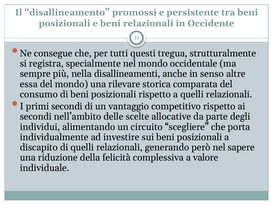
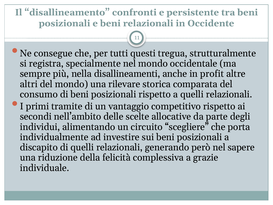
promossi: promossi -> confronti
senso: senso -> profit
essa: essa -> altri
primi secondi: secondi -> tramite
valore: valore -> grazie
